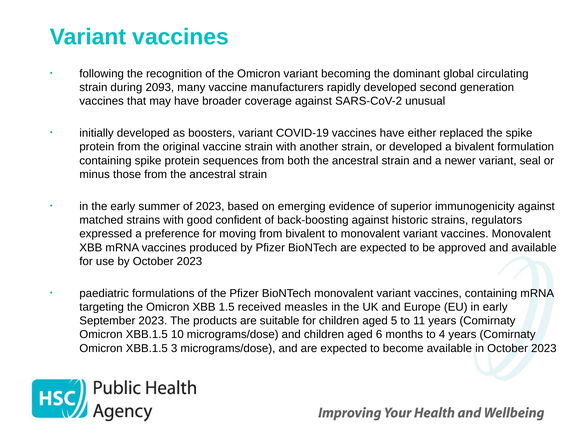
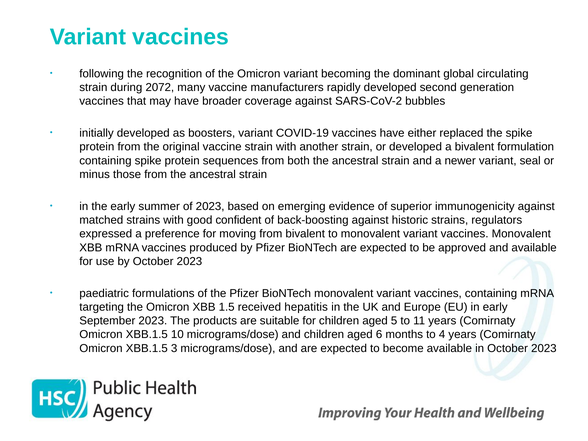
2093: 2093 -> 2072
unusual: unusual -> bubbles
measles: measles -> hepatitis
